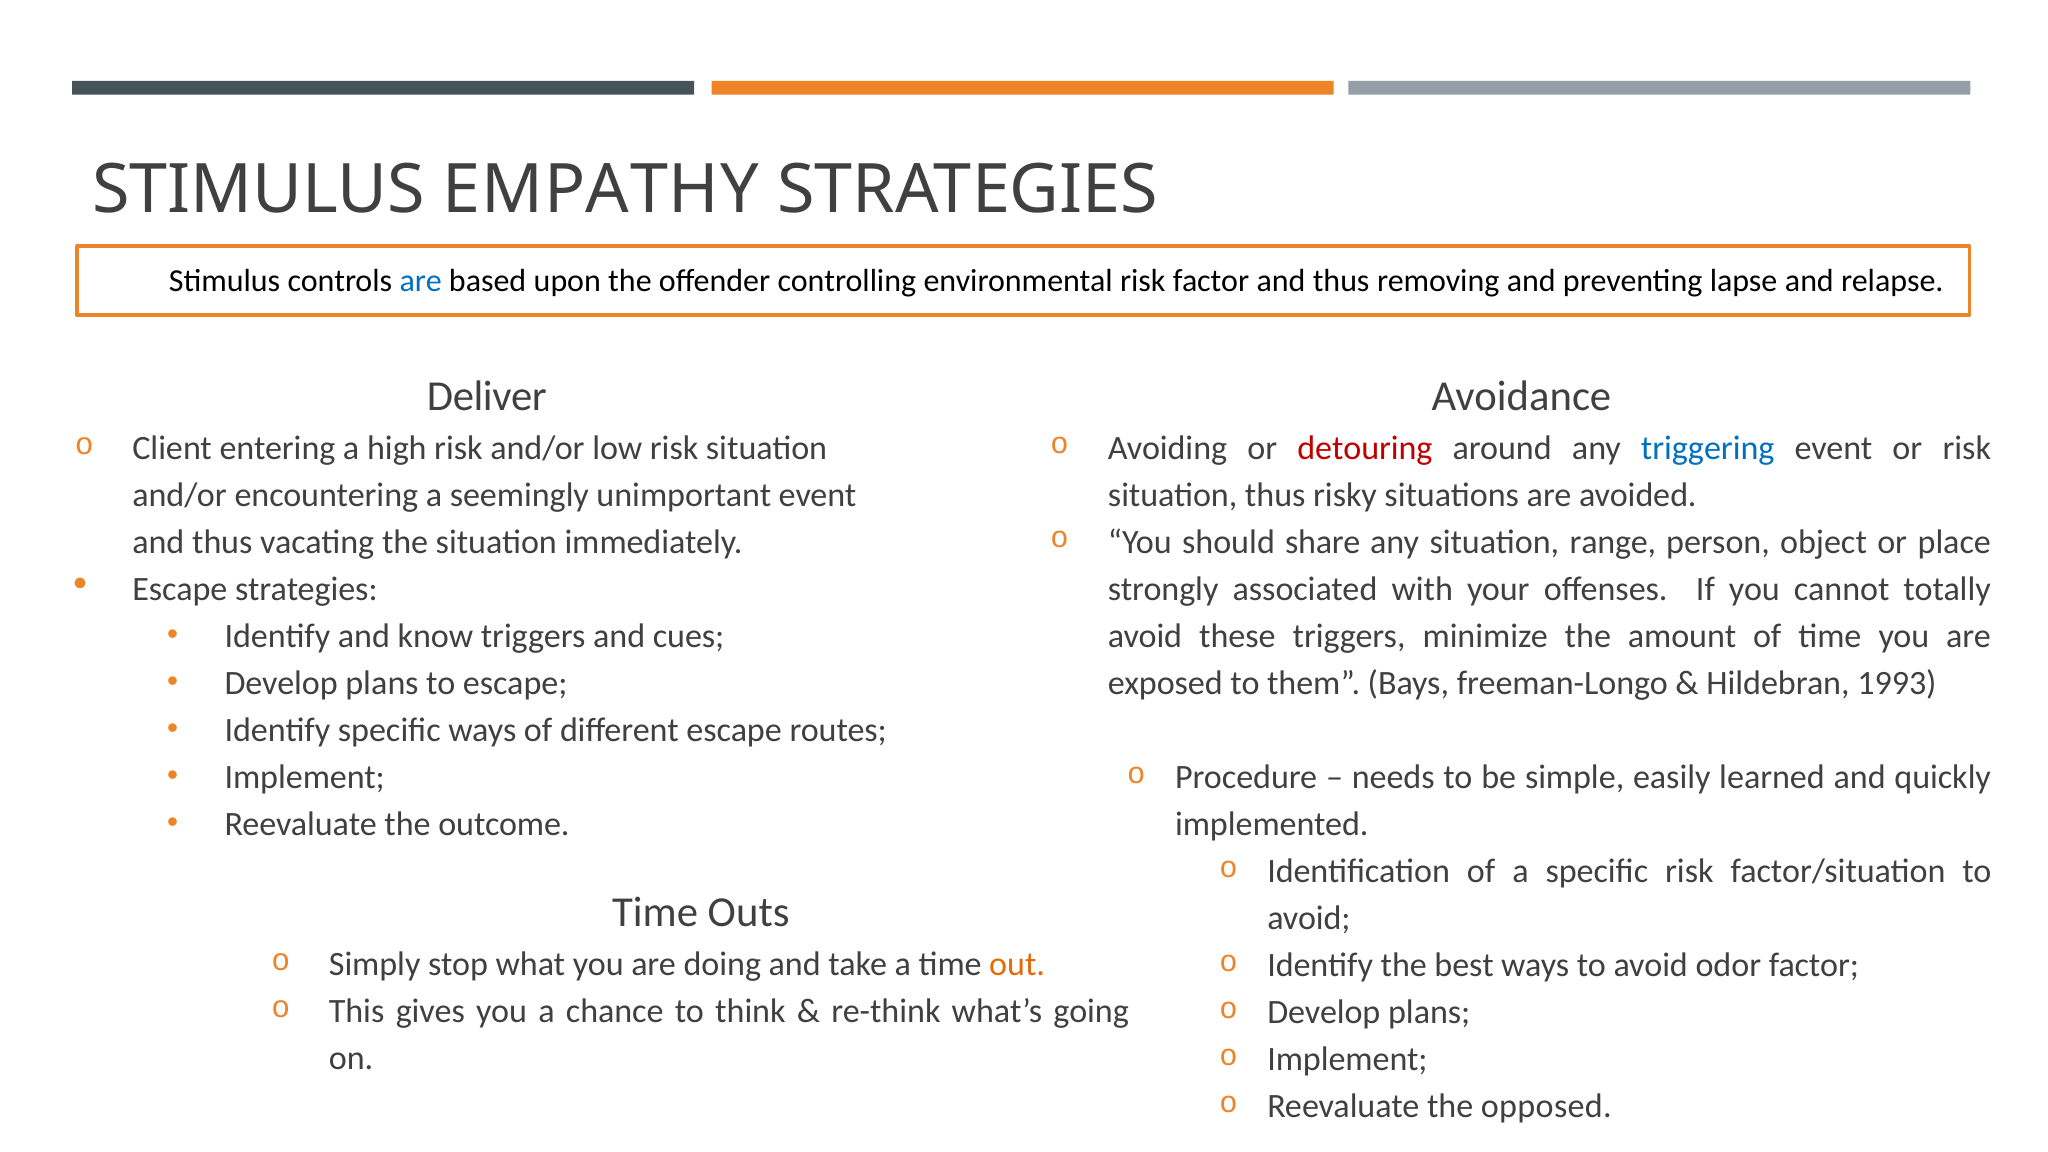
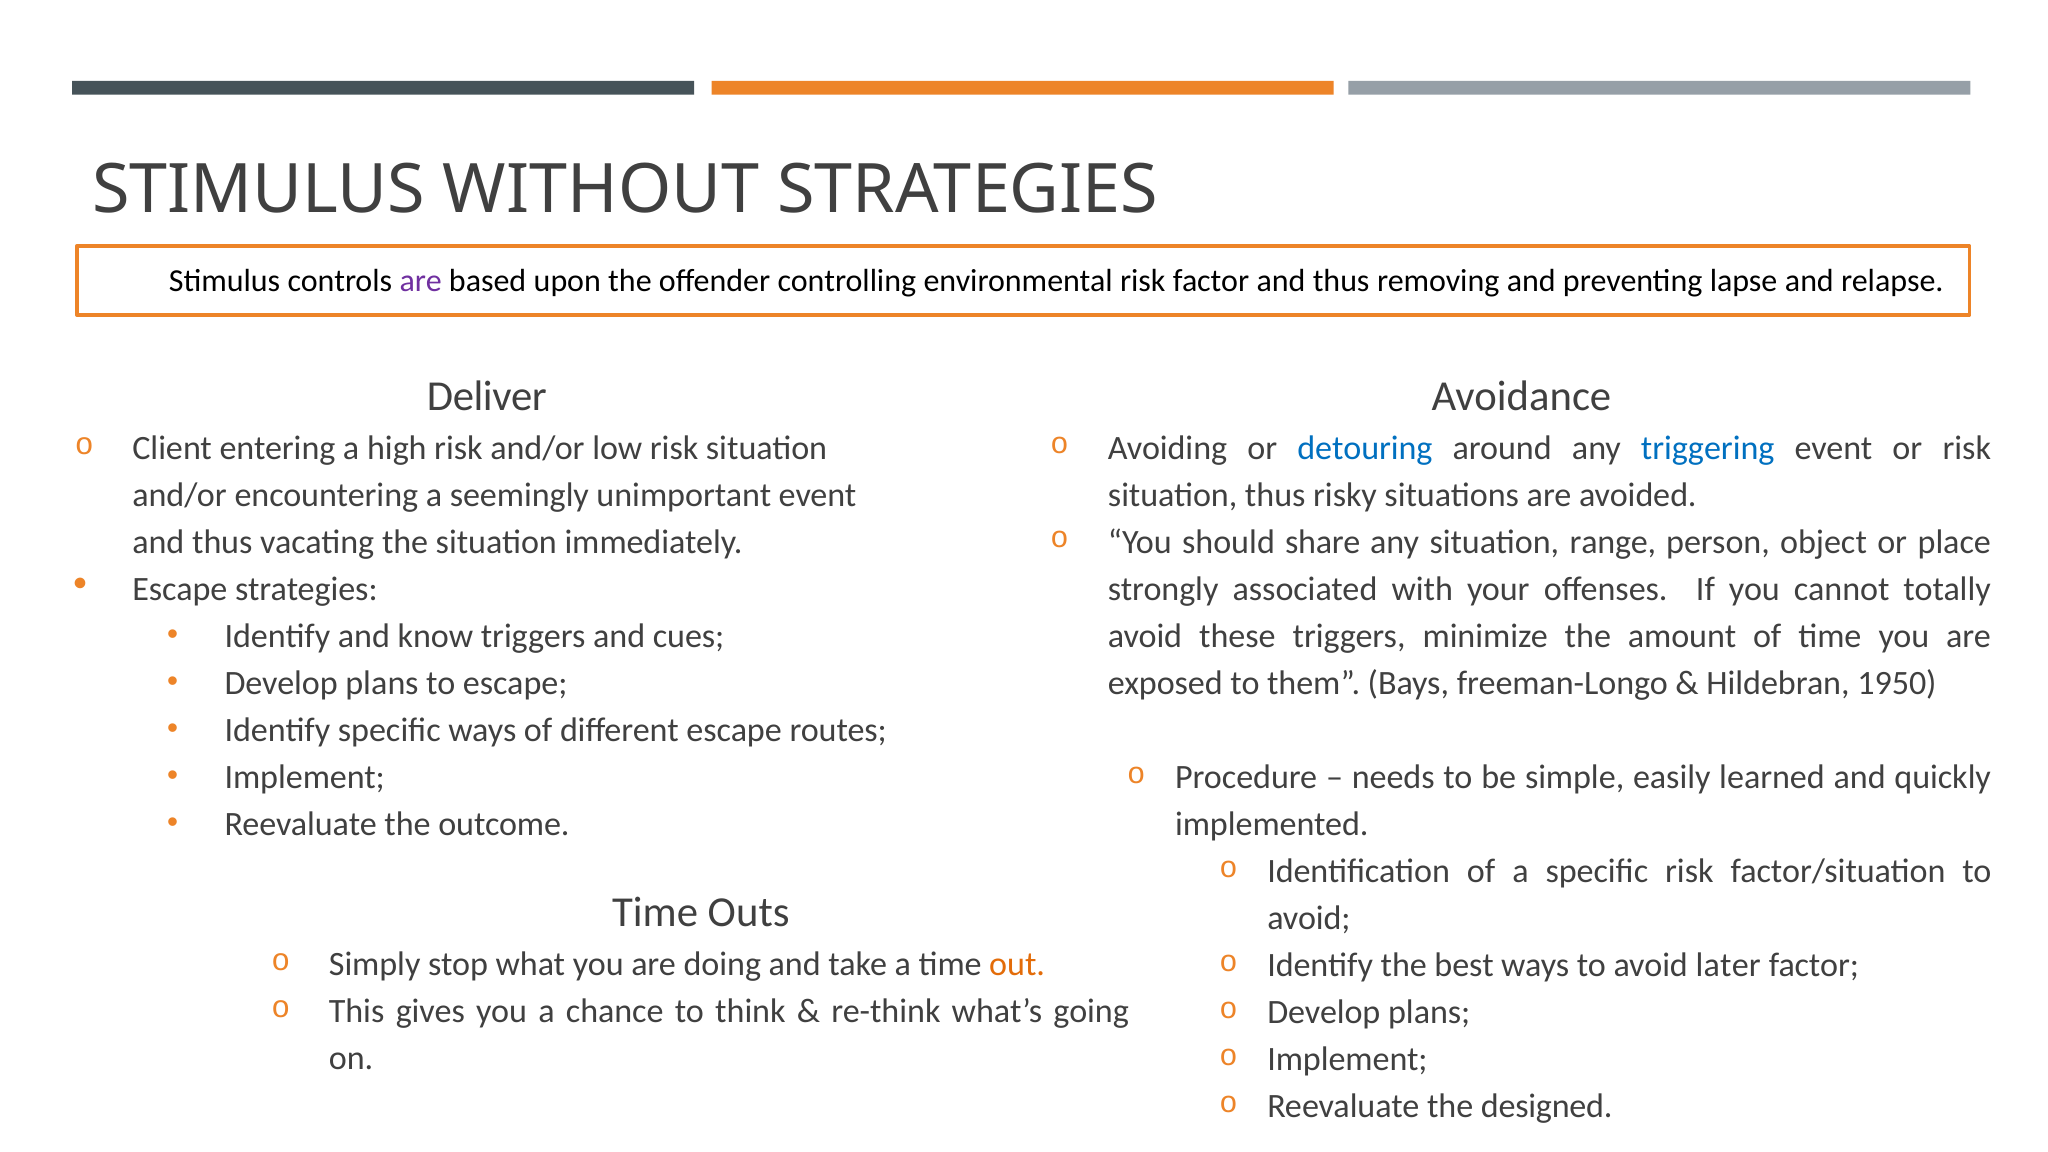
EMPATHY: EMPATHY -> WITHOUT
are at (421, 281) colour: blue -> purple
detouring colour: red -> blue
1993: 1993 -> 1950
odor: odor -> later
opposed: opposed -> designed
